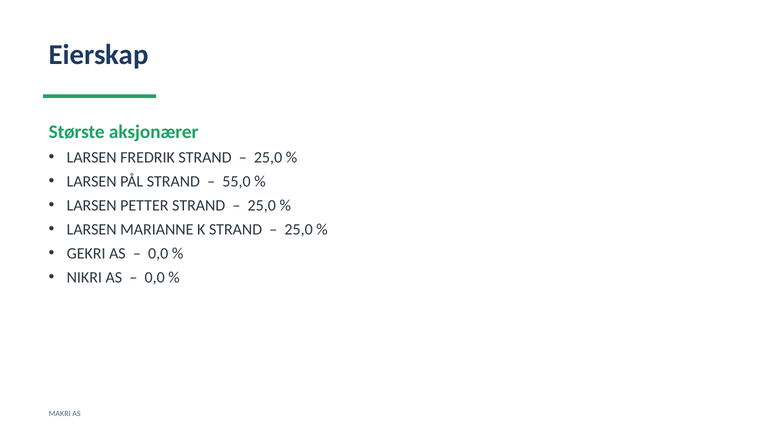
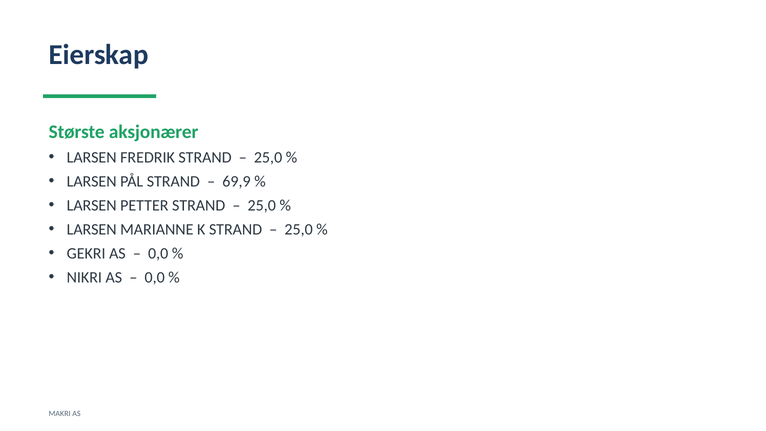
55,0: 55,0 -> 69,9
